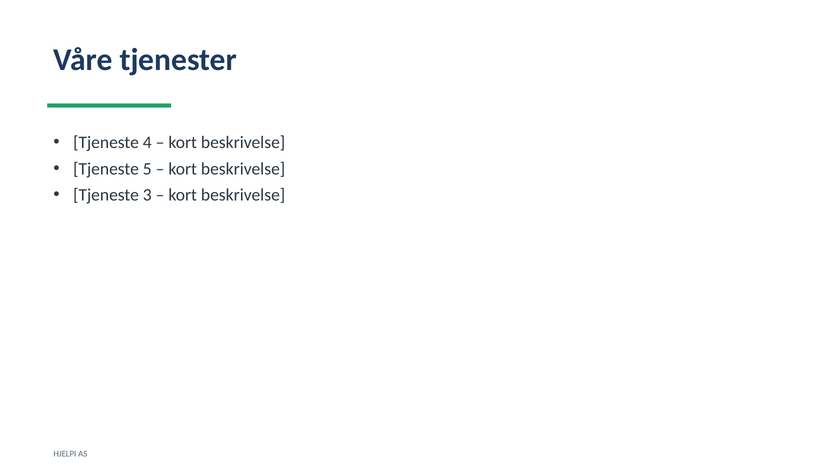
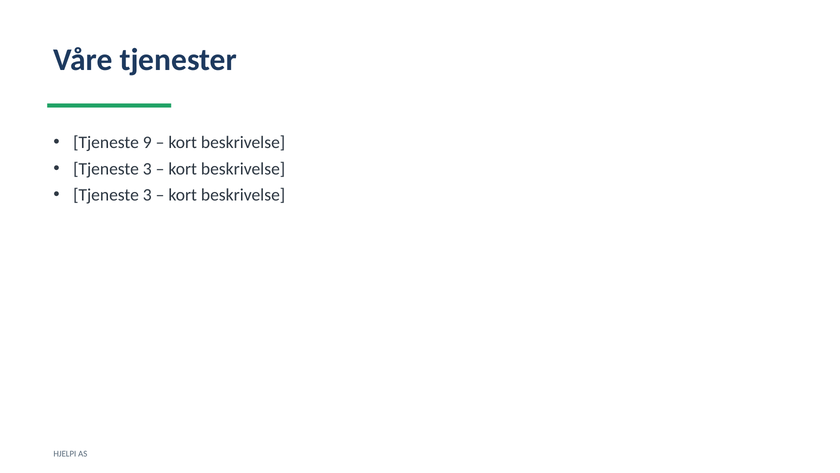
4: 4 -> 9
5 at (147, 169): 5 -> 3
